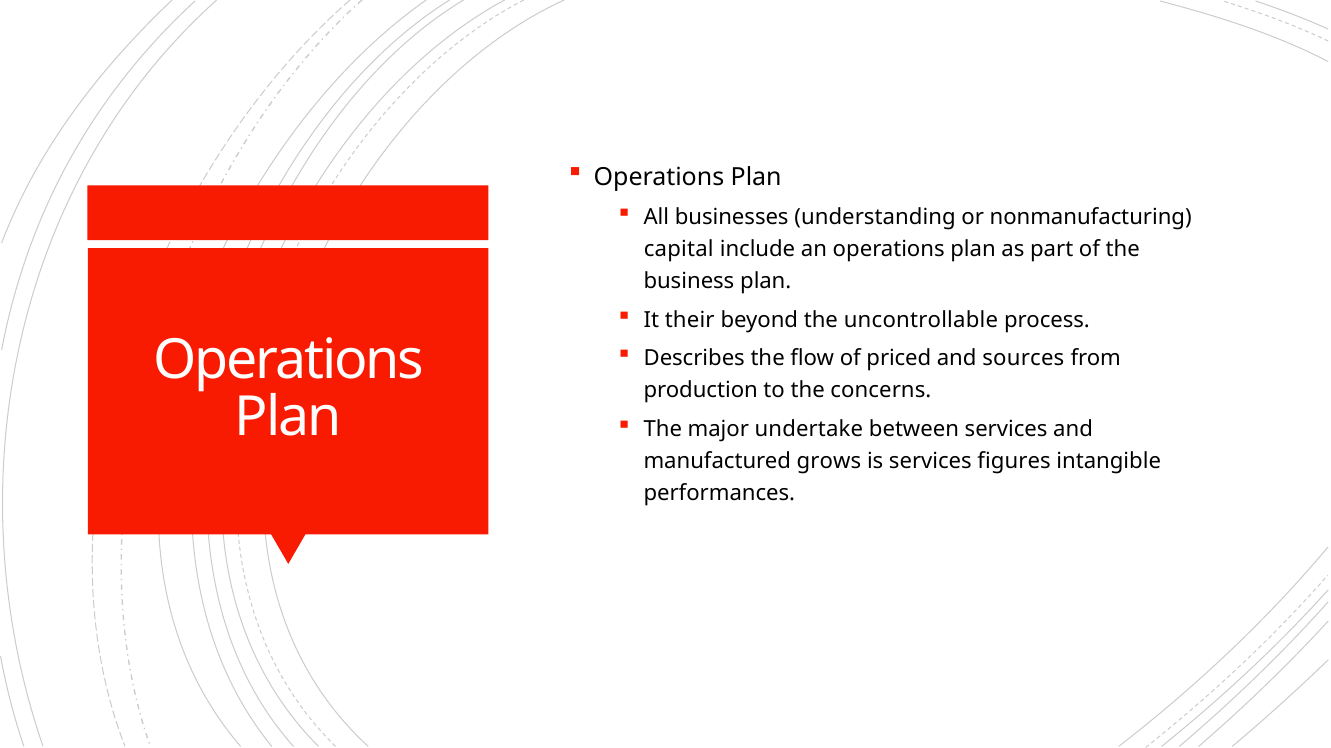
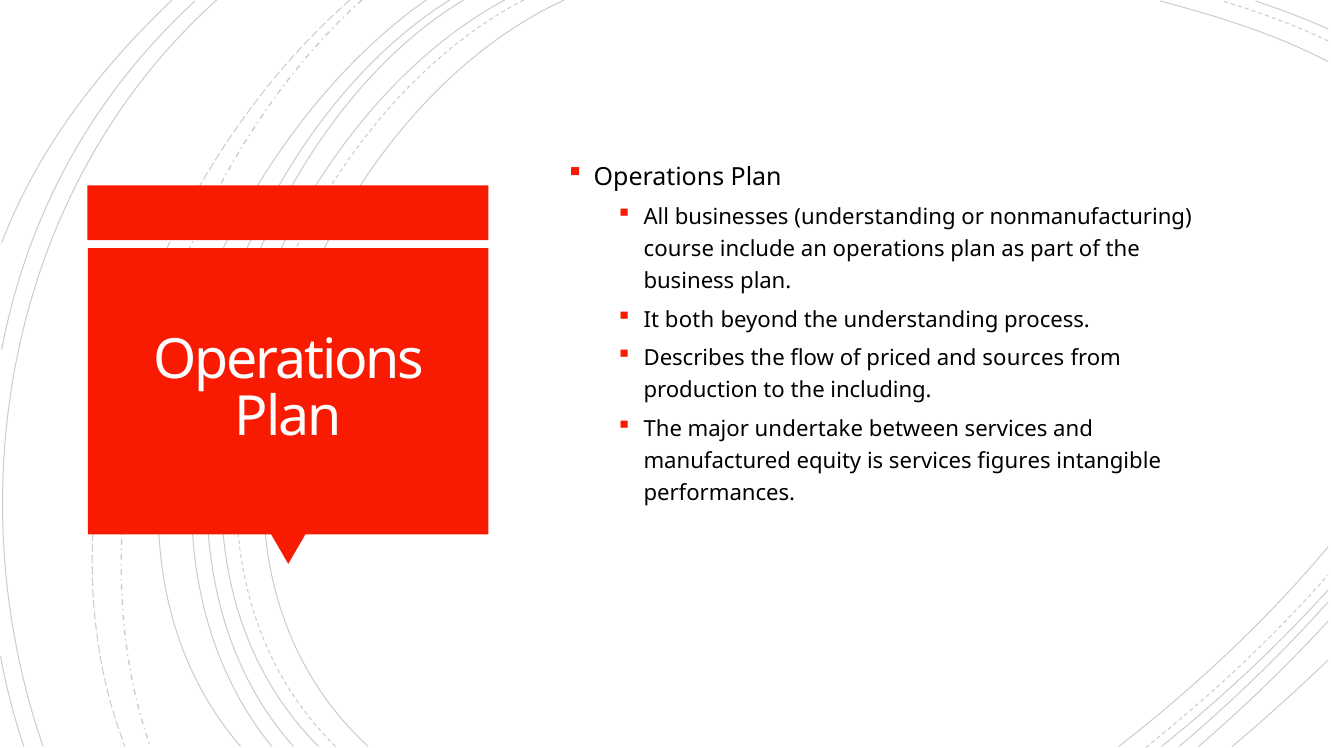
capital: capital -> course
their: their -> both
the uncontrollable: uncontrollable -> understanding
concerns: concerns -> including
grows: grows -> equity
